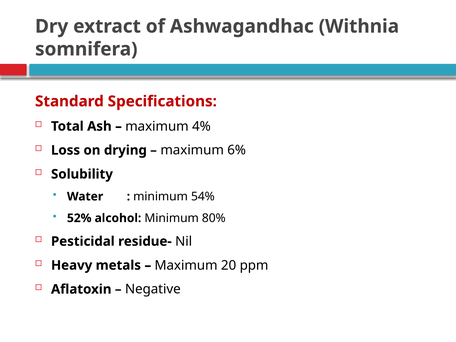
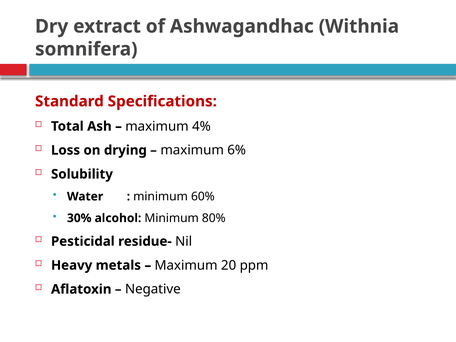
54%: 54% -> 60%
52%: 52% -> 30%
